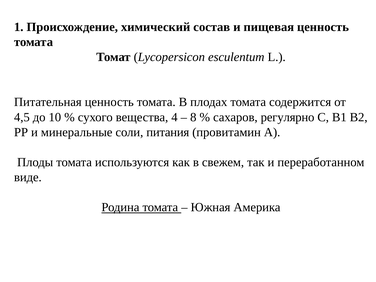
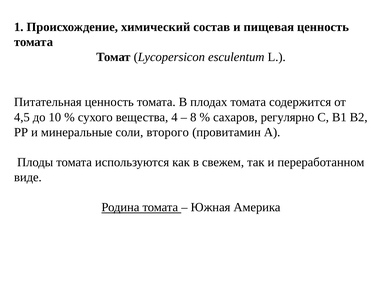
питания: питания -> второго
